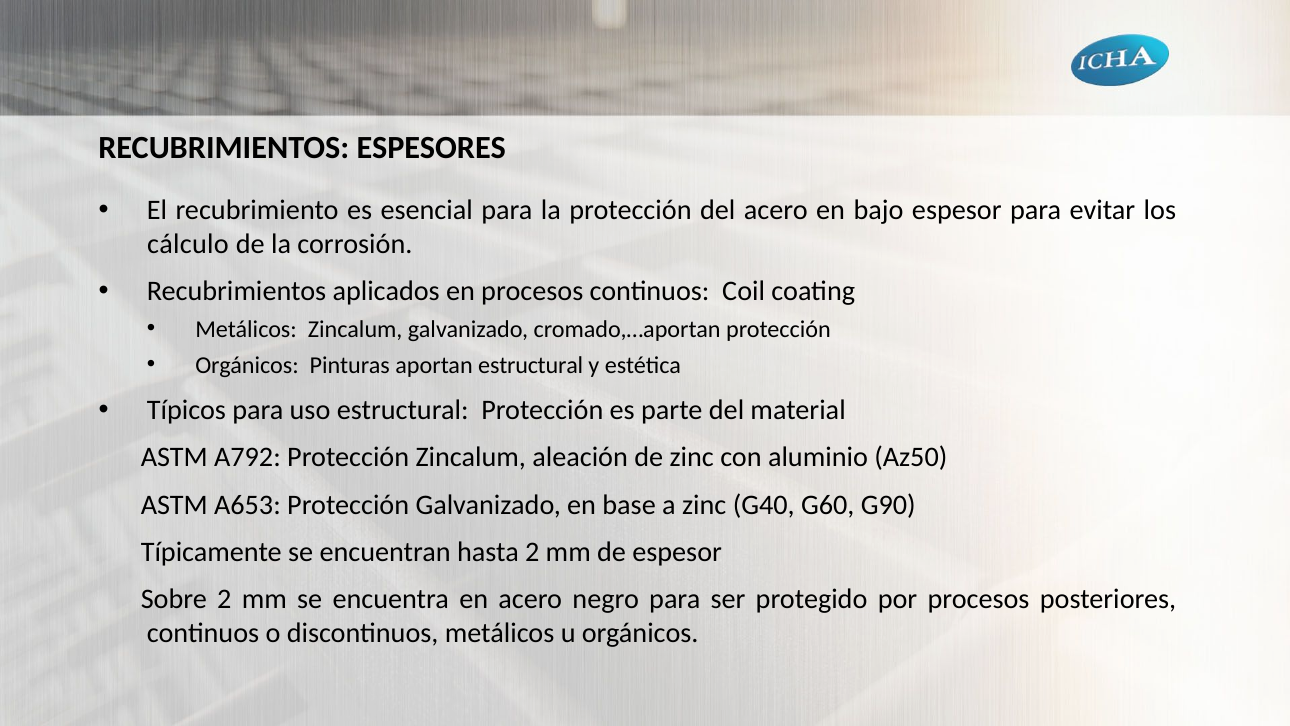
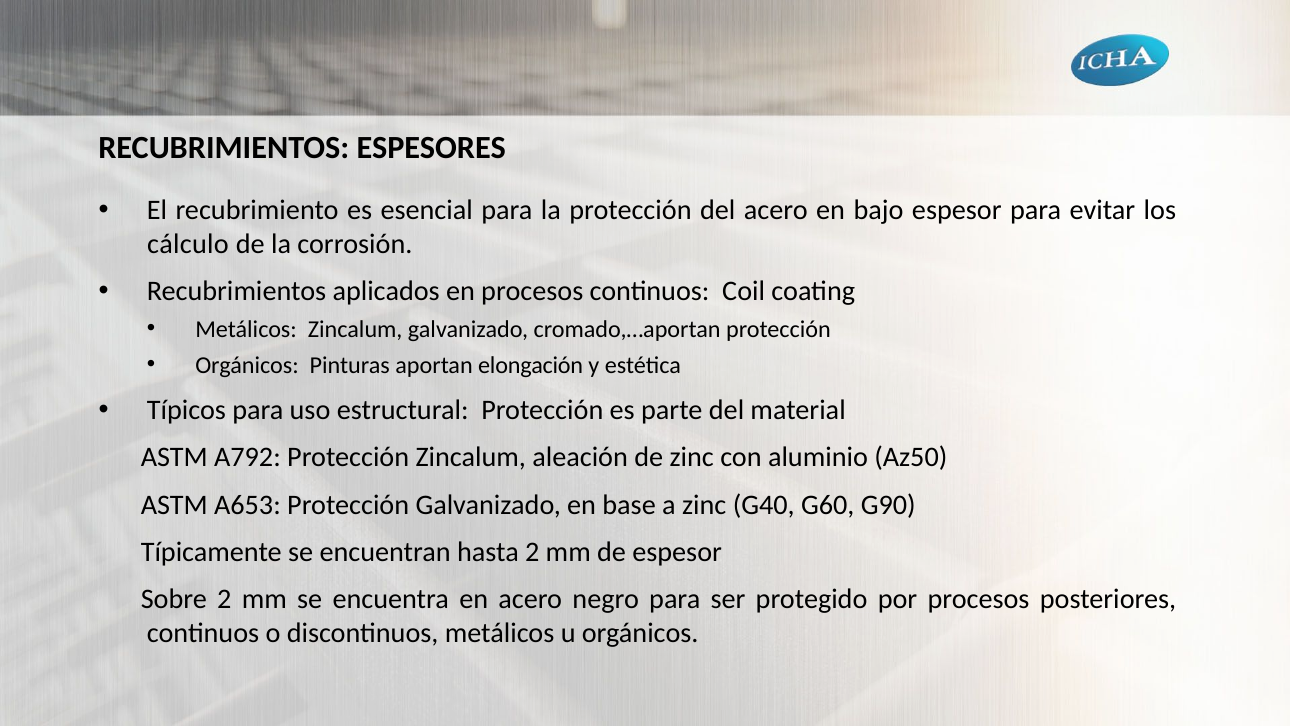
aportan estructural: estructural -> elongación
